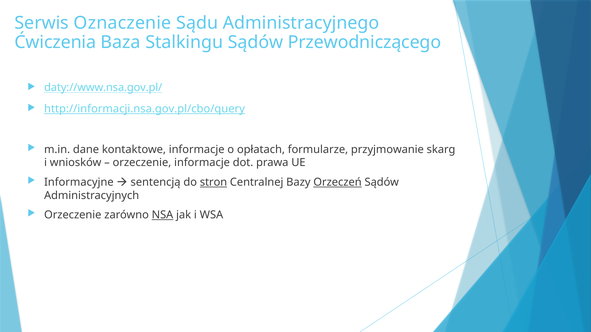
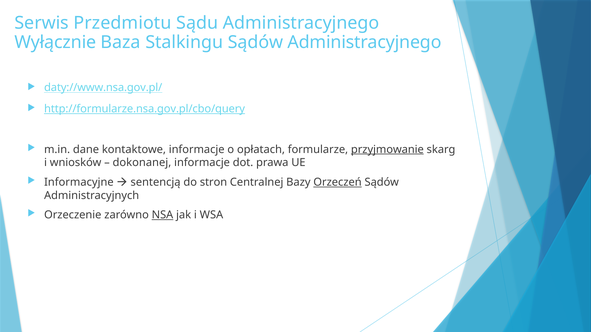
Oznaczenie: Oznaczenie -> Przedmiotu
Ćwiczenia: Ćwiczenia -> Wyłącznie
Sądów Przewodniczącego: Przewodniczącego -> Administracyjnego
http://informacji.nsa.gov.pl/cbo/query: http://informacji.nsa.gov.pl/cbo/query -> http://formularze.nsa.gov.pl/cbo/query
przyjmowanie underline: none -> present
orzeczenie at (142, 163): orzeczenie -> dokonanej
stron underline: present -> none
